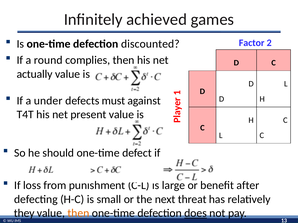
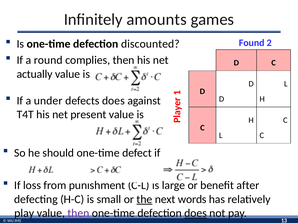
achieved: achieved -> amounts
Factor: Factor -> Found
defects must: must -> does
the underline: none -> present
threat: threat -> words
they: they -> play
then at (78, 214) colour: orange -> purple
